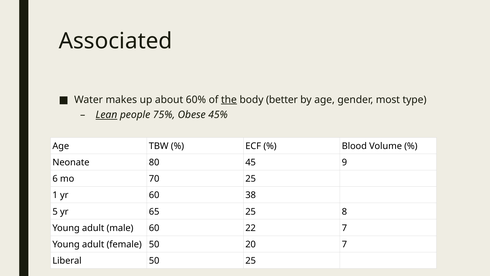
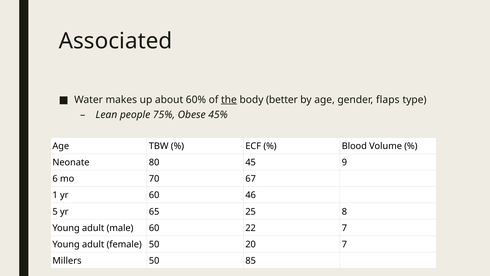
most: most -> flaps
Lean underline: present -> none
70 25: 25 -> 67
38: 38 -> 46
Liberal: Liberal -> Millers
50 25: 25 -> 85
